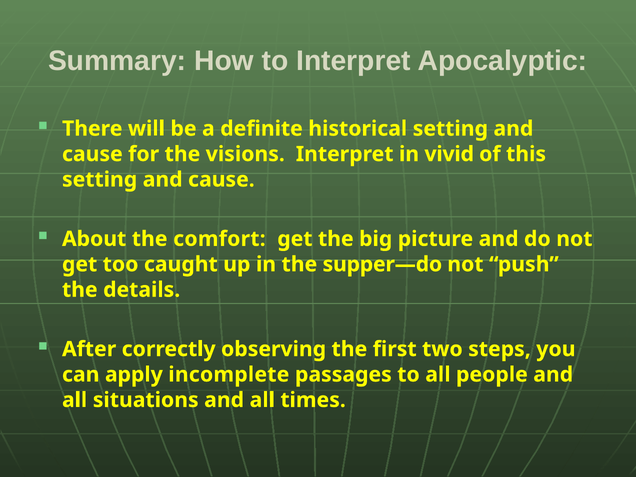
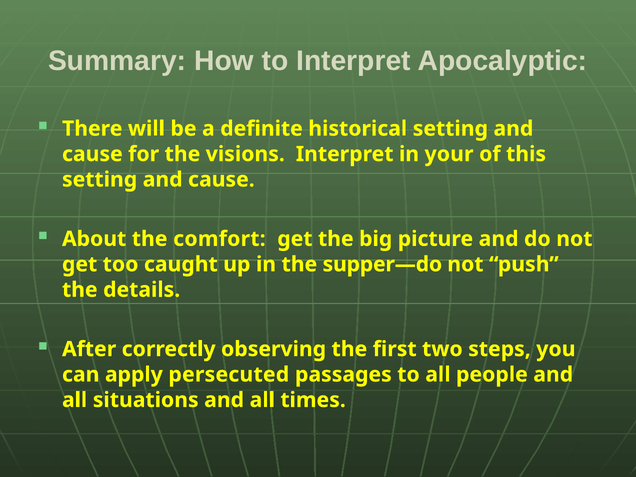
vivid: vivid -> your
incomplete: incomplete -> persecuted
